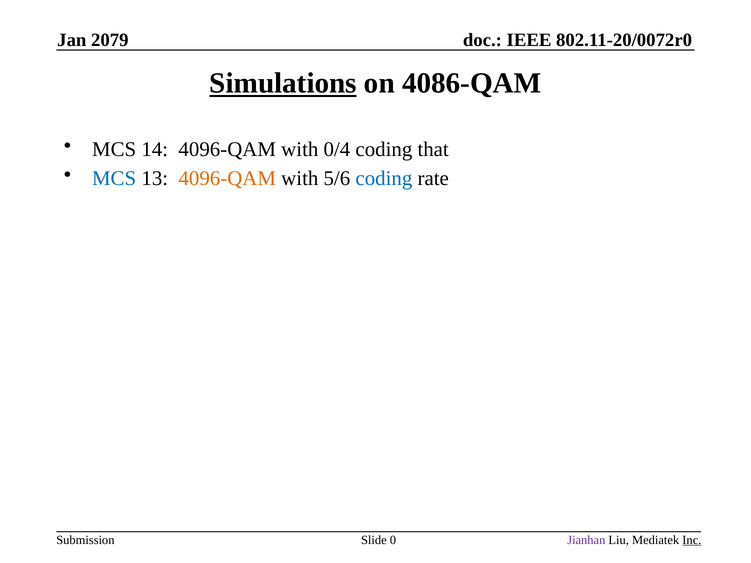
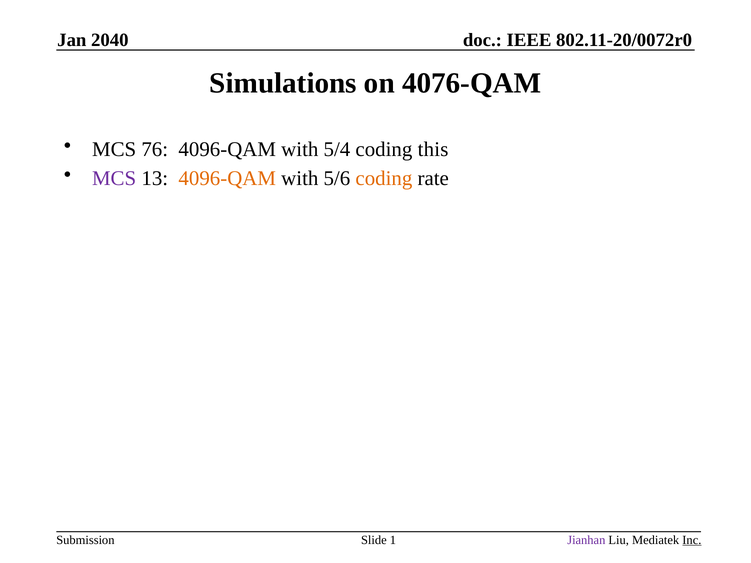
2079: 2079 -> 2040
Simulations underline: present -> none
4086-QAM: 4086-QAM -> 4076-QAM
14: 14 -> 76
0/4: 0/4 -> 5/4
that: that -> this
MCS at (114, 178) colour: blue -> purple
coding at (384, 178) colour: blue -> orange
0: 0 -> 1
